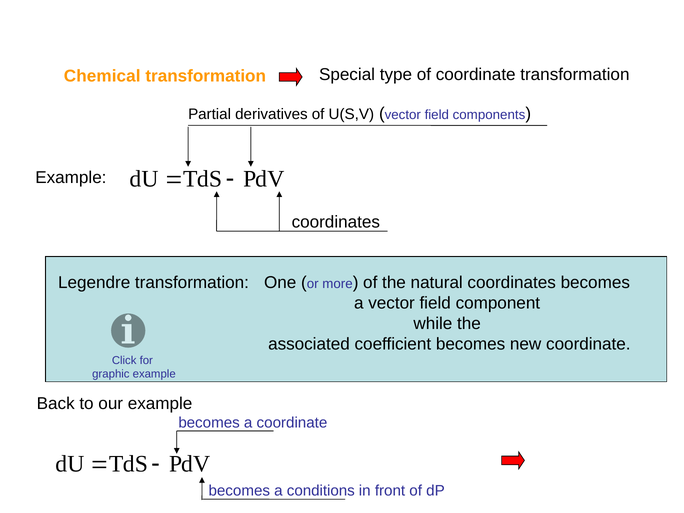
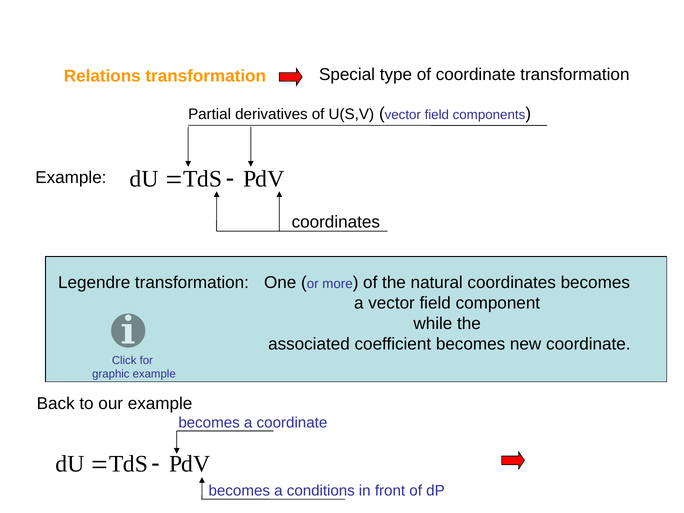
Chemical: Chemical -> Relations
